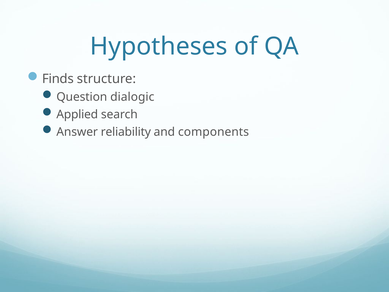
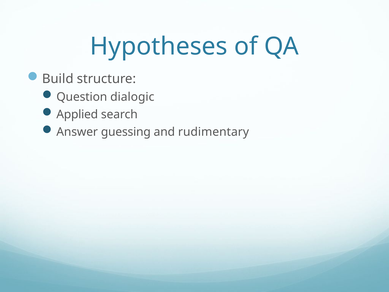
Finds: Finds -> Build
reliability: reliability -> guessing
components: components -> rudimentary
